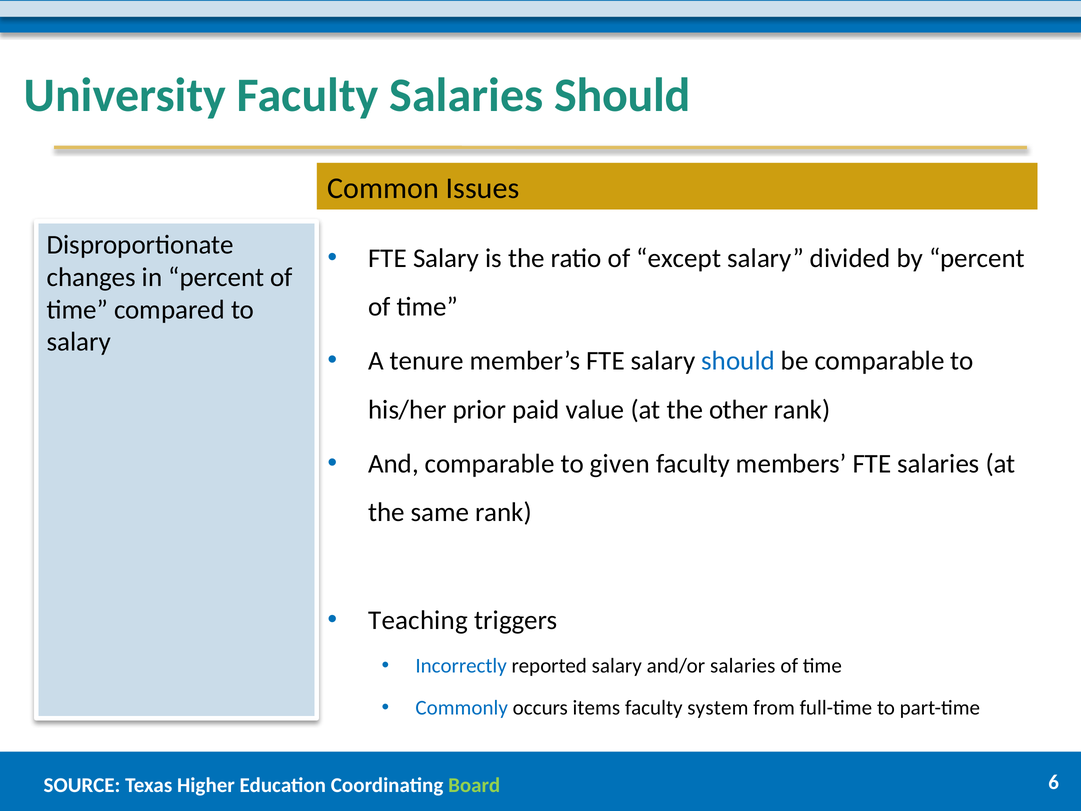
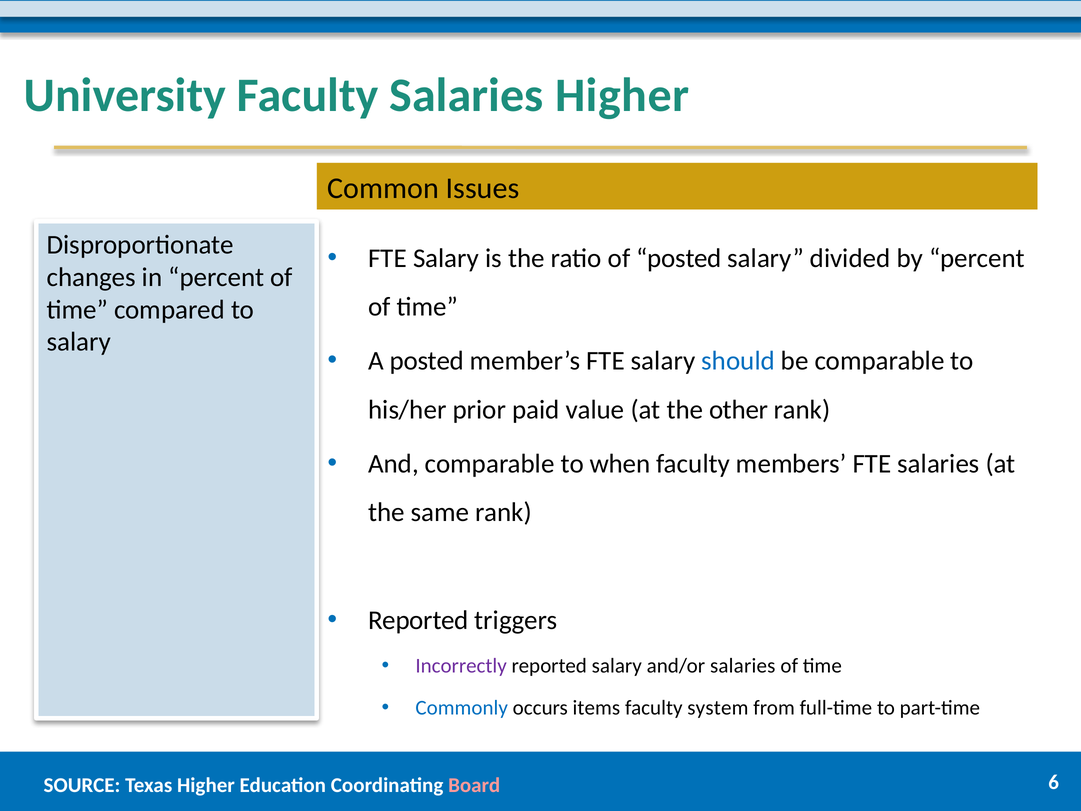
Salaries Should: Should -> Higher
of except: except -> posted
A tenure: tenure -> posted
given: given -> when
Teaching at (418, 620): Teaching -> Reported
Incorrectly colour: blue -> purple
Board colour: light green -> pink
